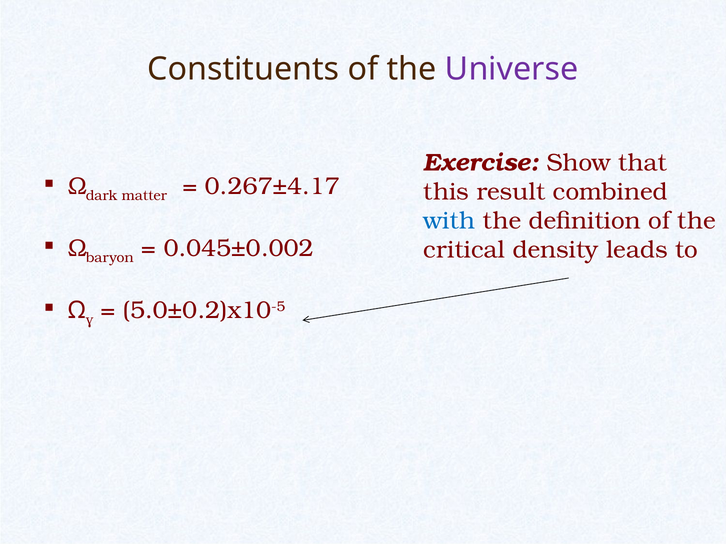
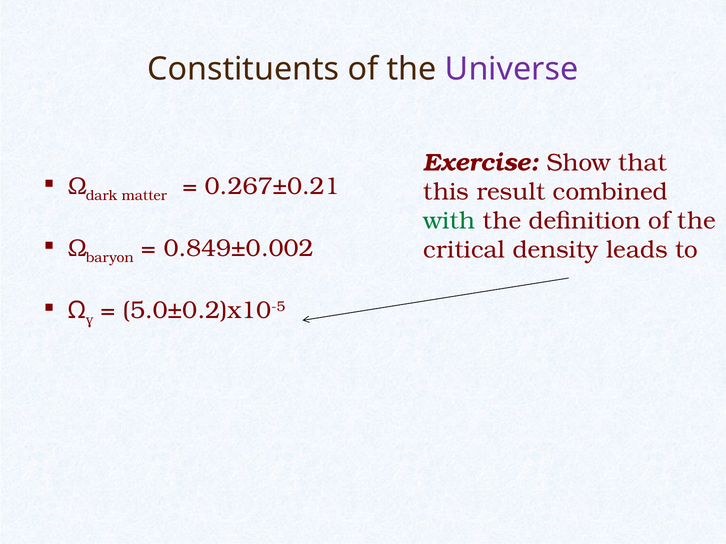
0.267±4.17: 0.267±4.17 -> 0.267±0.21
with colour: blue -> green
0.045±0.002: 0.045±0.002 -> 0.849±0.002
